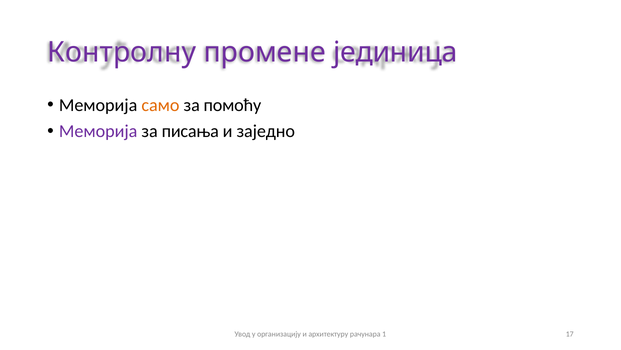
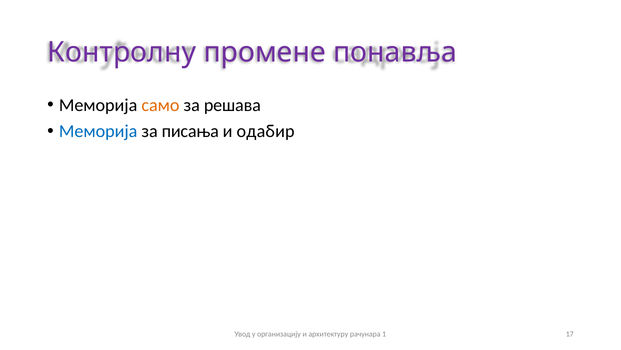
јединица: јединица -> понавља
помоћу: помоћу -> решава
Меморија at (98, 131) colour: purple -> blue
заједно: заједно -> одабир
